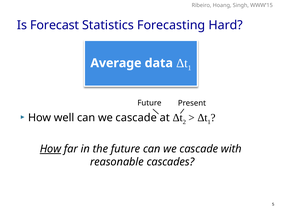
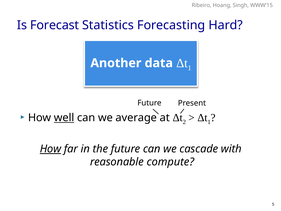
Average: Average -> Another
well underline: none -> present
cascade at (136, 118): cascade -> average
cascades: cascades -> compute
